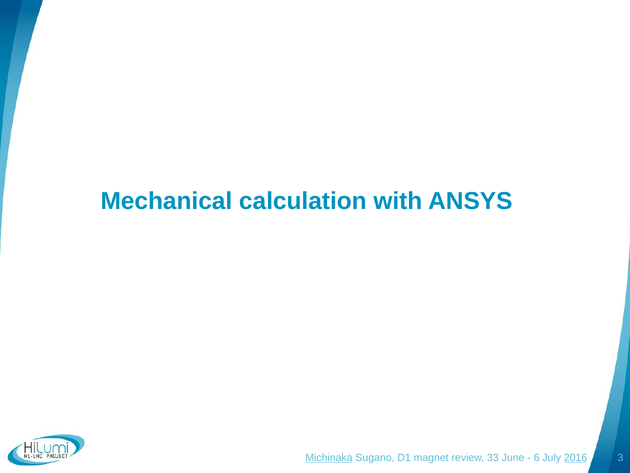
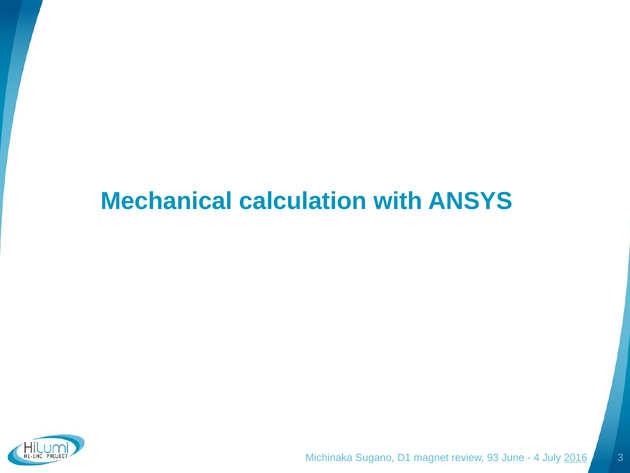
Michinaka underline: present -> none
33: 33 -> 93
6: 6 -> 4
